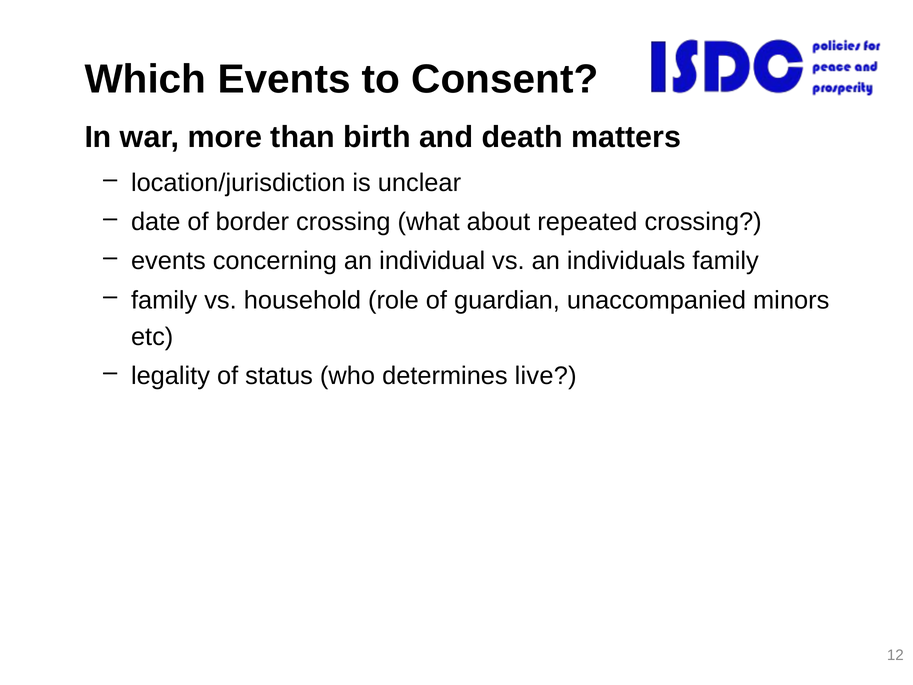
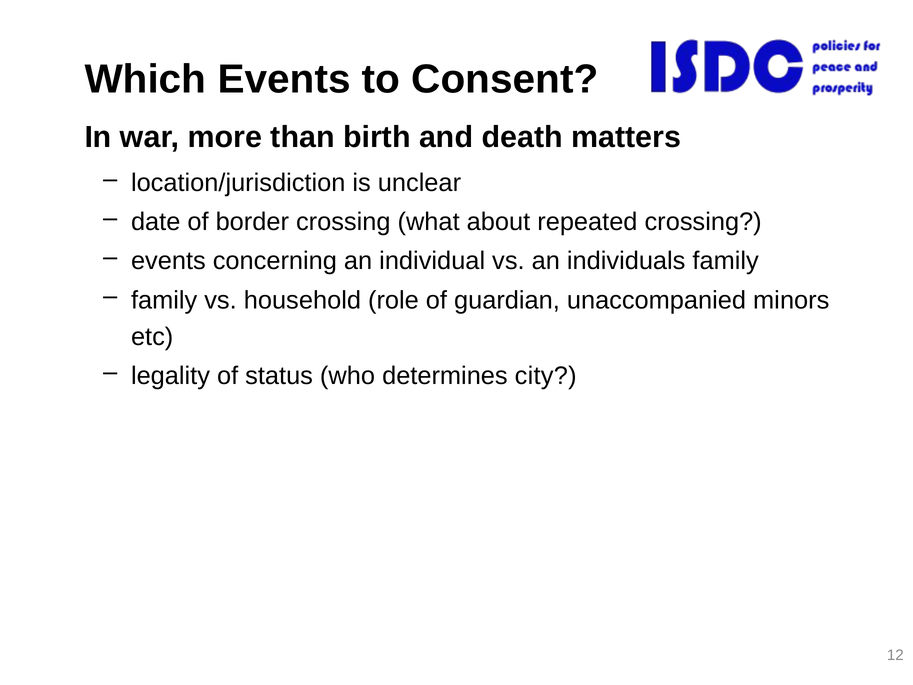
live: live -> city
